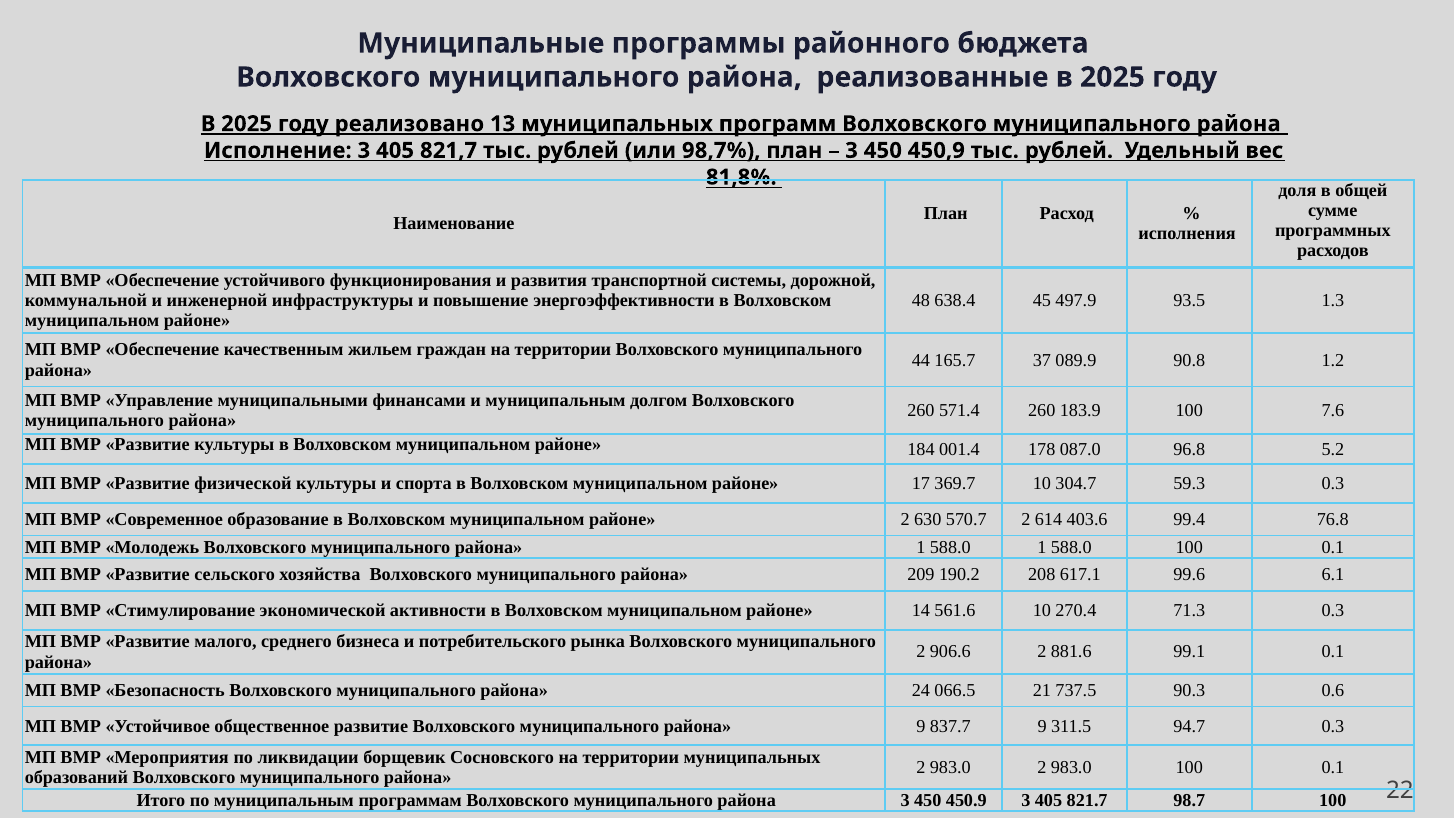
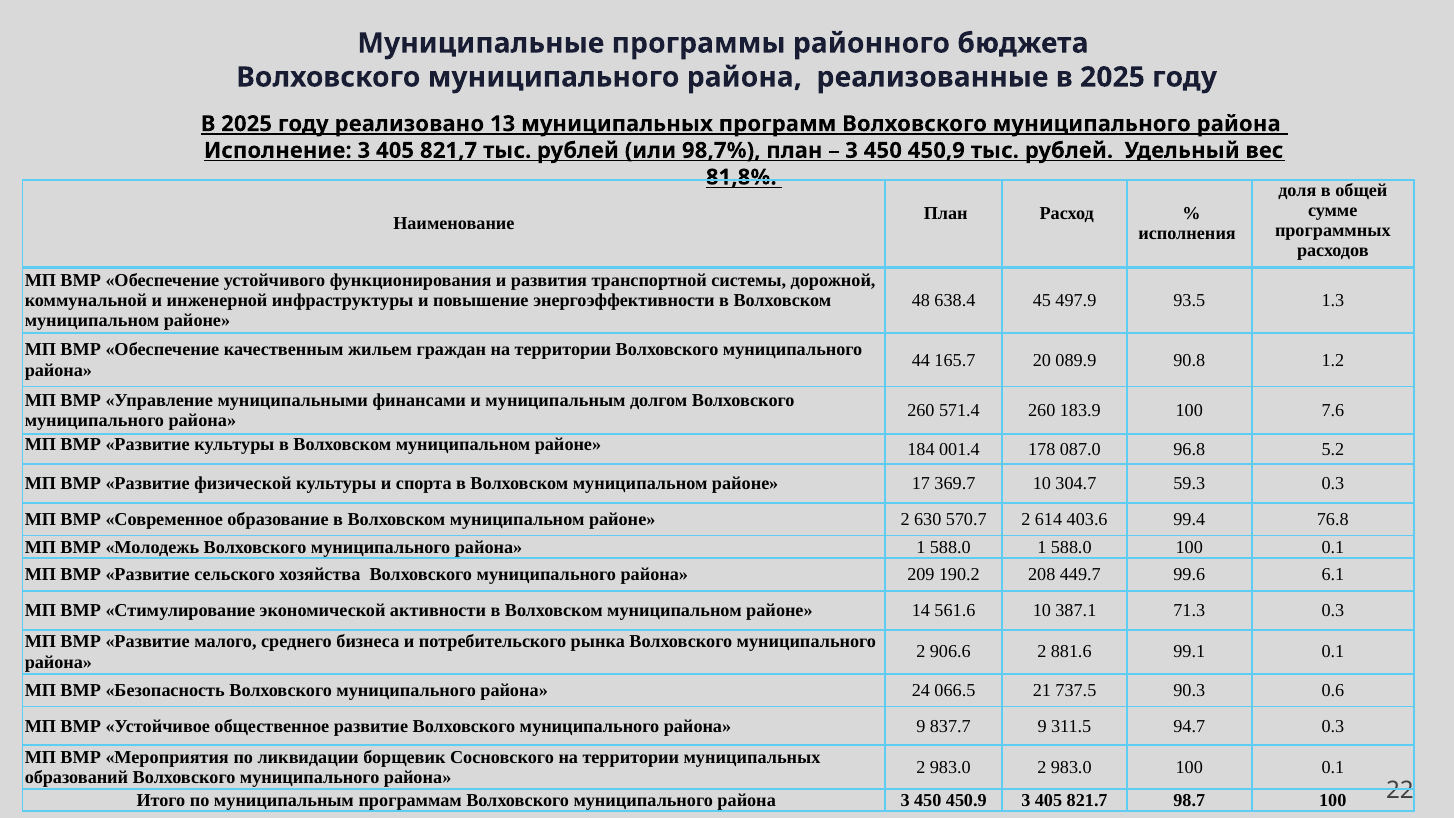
37: 37 -> 20
617.1: 617.1 -> 449.7
270.4: 270.4 -> 387.1
